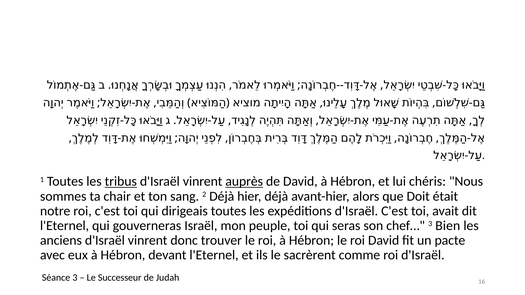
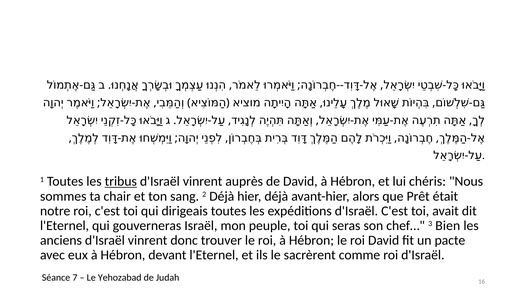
auprès underline: present -> none
Doit: Doit -> Prêt
Séance 3: 3 -> 7
Successeur: Successeur -> Yehozabad
